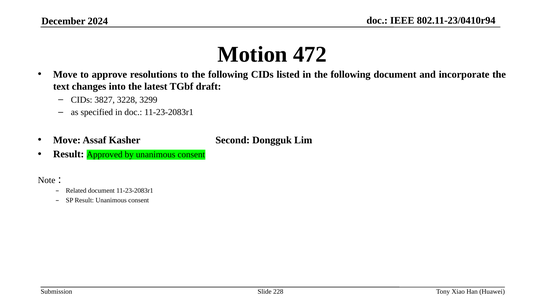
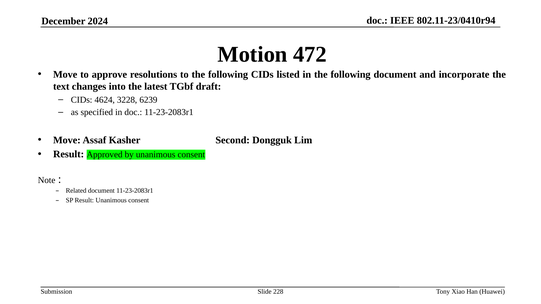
3827: 3827 -> 4624
3299: 3299 -> 6239
